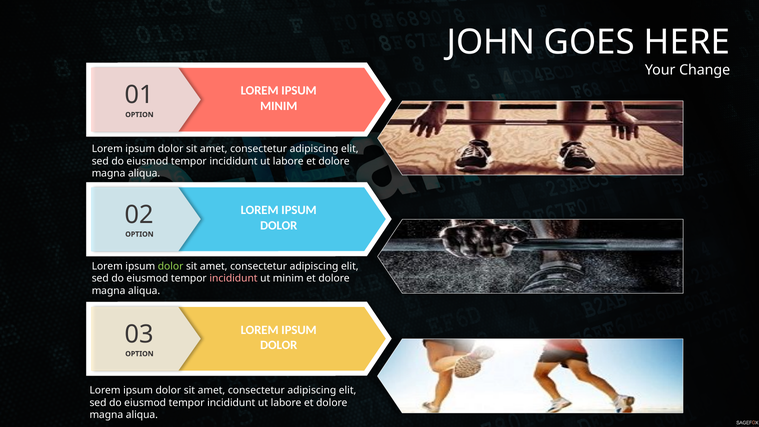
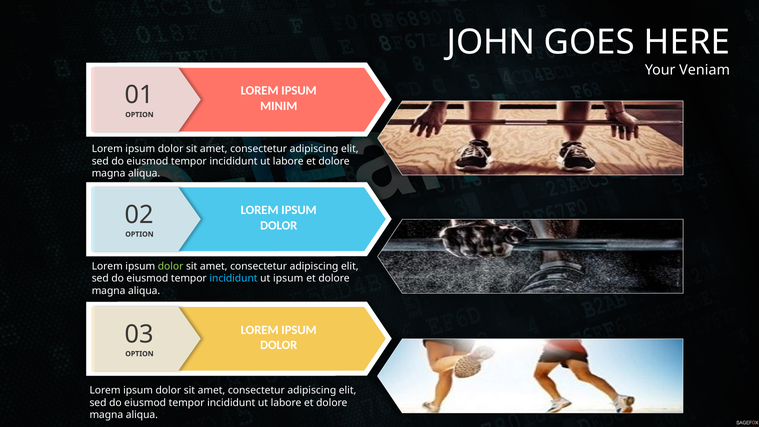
Change: Change -> Veniam
incididunt at (233, 279) colour: pink -> light blue
ut minim: minim -> ipsum
